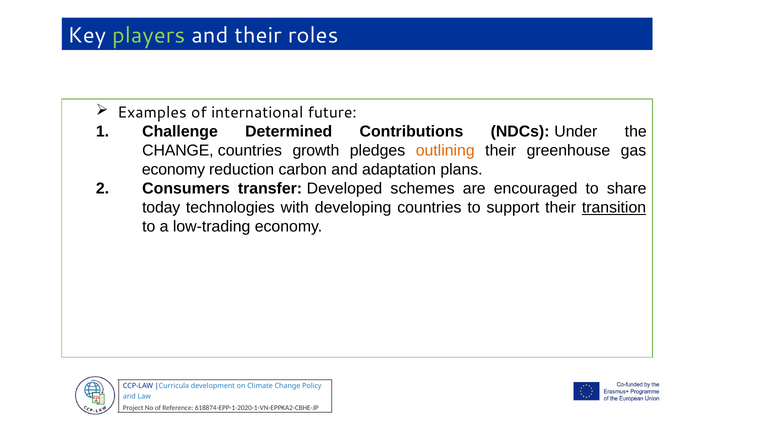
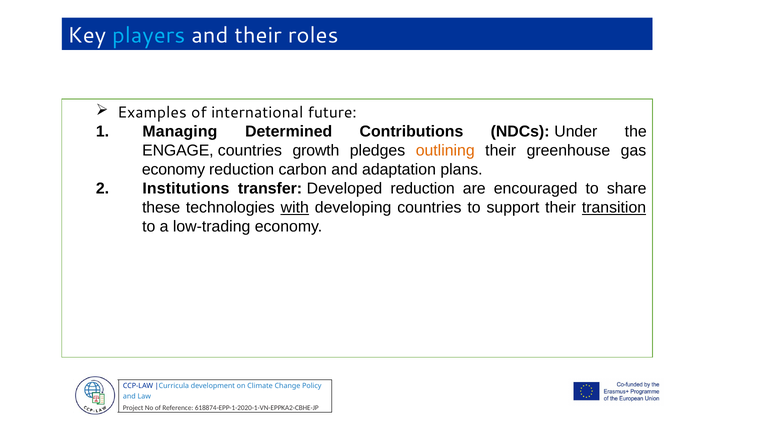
players colour: light green -> light blue
Challenge: Challenge -> Managing
CHANGE at (178, 151): CHANGE -> ENGAGE
Consumers: Consumers -> Institutions
Developed schemes: schemes -> reduction
today: today -> these
with underline: none -> present
